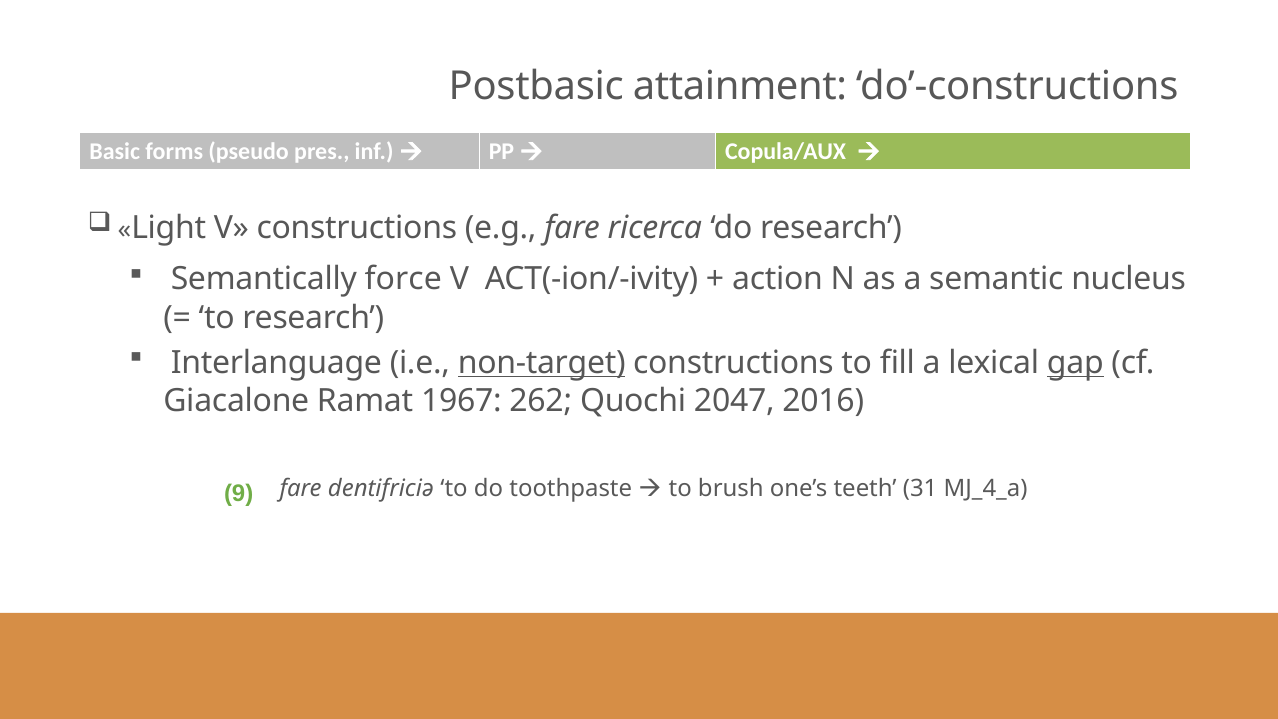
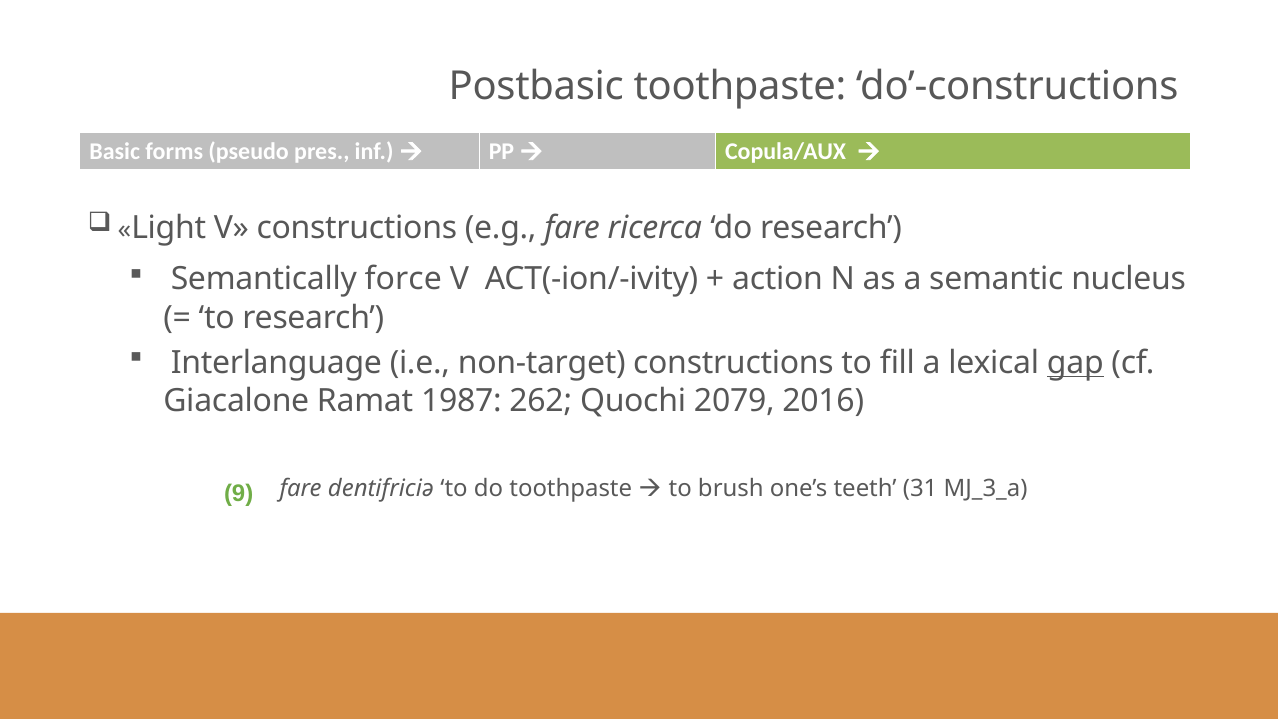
Postbasic attainment: attainment -> toothpaste
non-target underline: present -> none
1967: 1967 -> 1987
2047: 2047 -> 2079
MJ_4_a: MJ_4_a -> MJ_3_a
